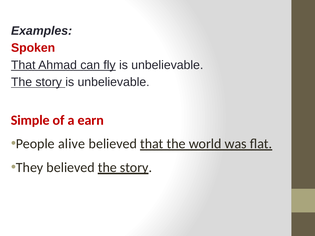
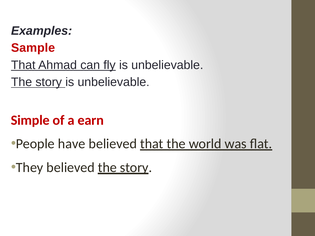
Spoken: Spoken -> Sample
alive: alive -> have
